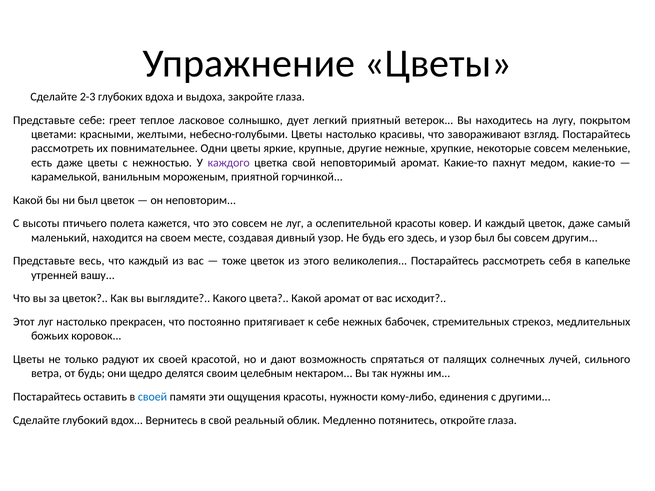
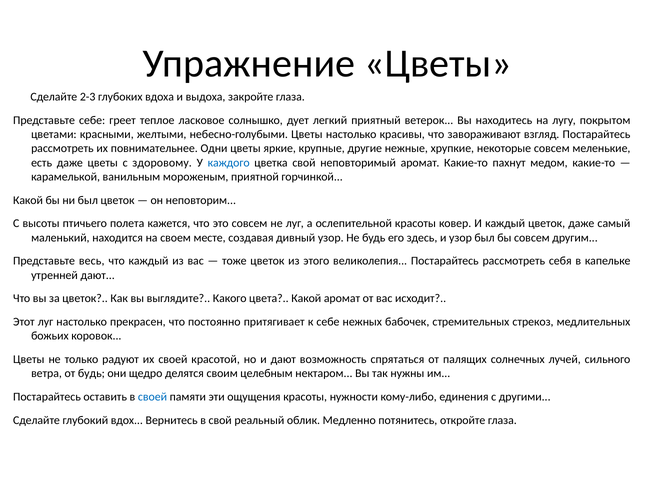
нежностью: нежностью -> здоровому
каждого colour: purple -> blue
утренней вашу: вашу -> дают
